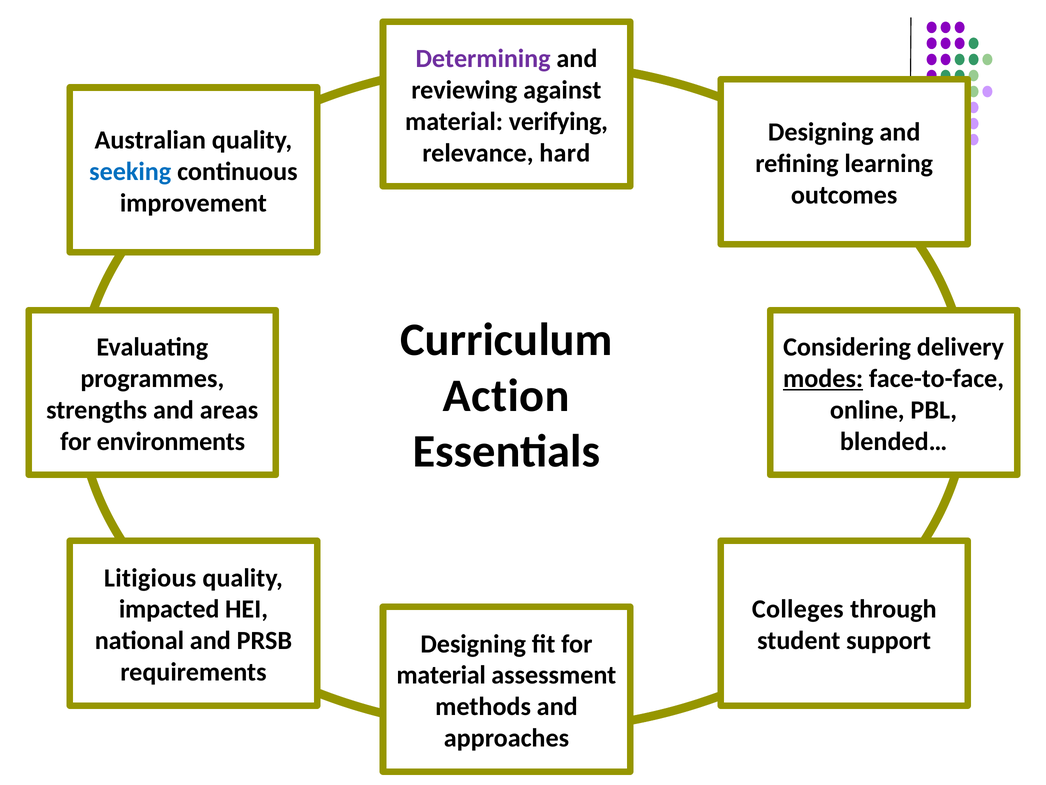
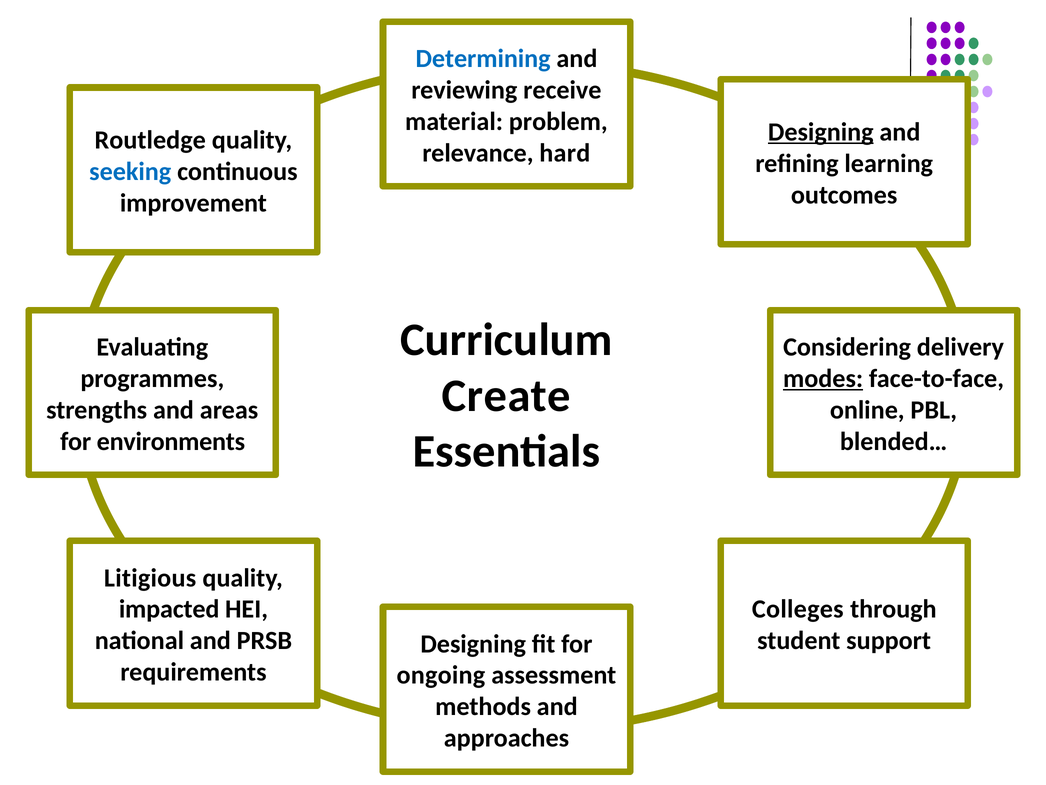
Determining colour: purple -> blue
against: against -> receive
verifying: verifying -> problem
Designing at (821, 132) underline: none -> present
Australian: Australian -> Routledge
Action: Action -> Create
material at (441, 675): material -> ongoing
